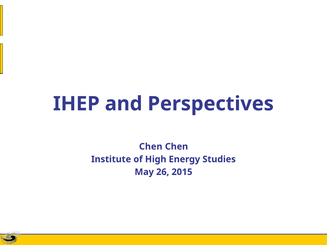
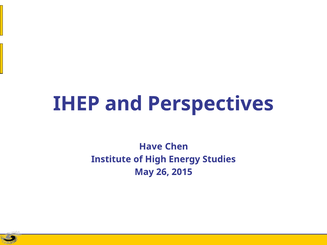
Chen at (151, 147): Chen -> Have
